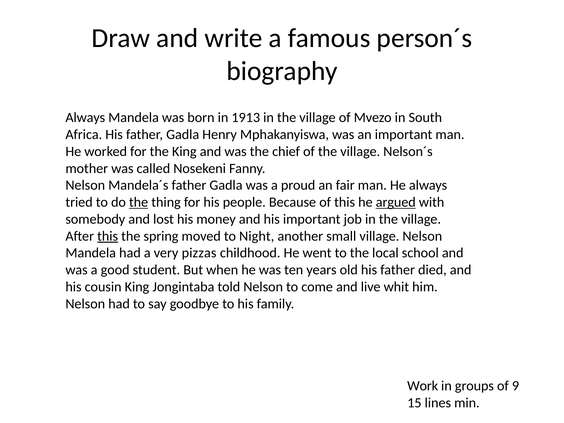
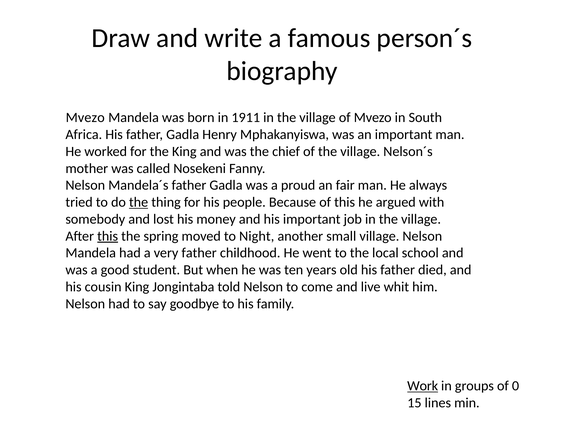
Always at (85, 118): Always -> Mvezo
1913: 1913 -> 1911
argued underline: present -> none
very pizzas: pizzas -> father
Work underline: none -> present
9: 9 -> 0
